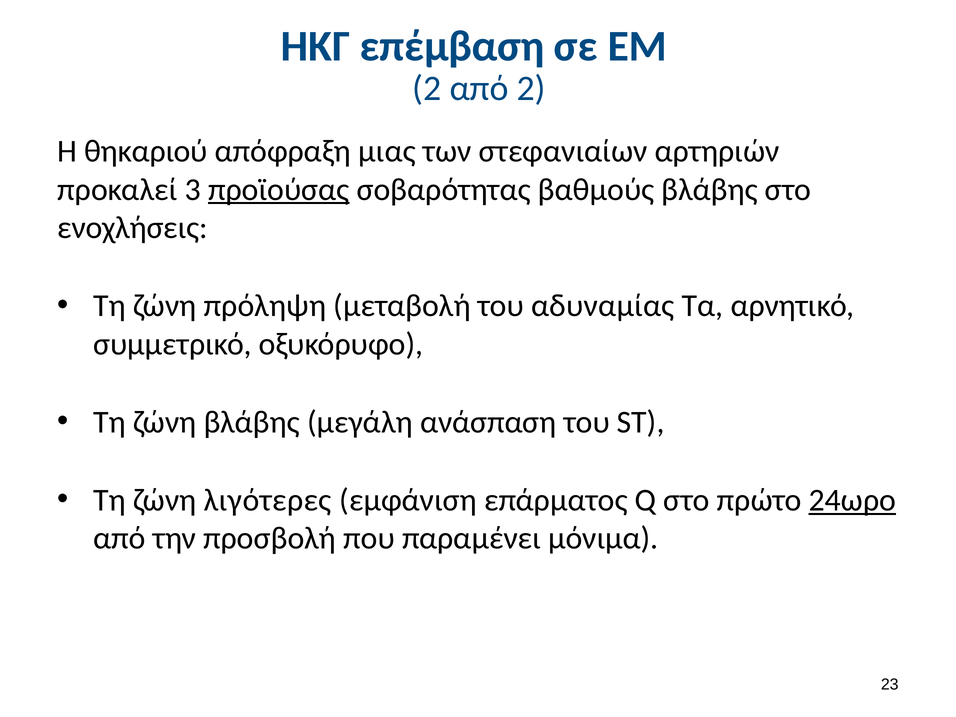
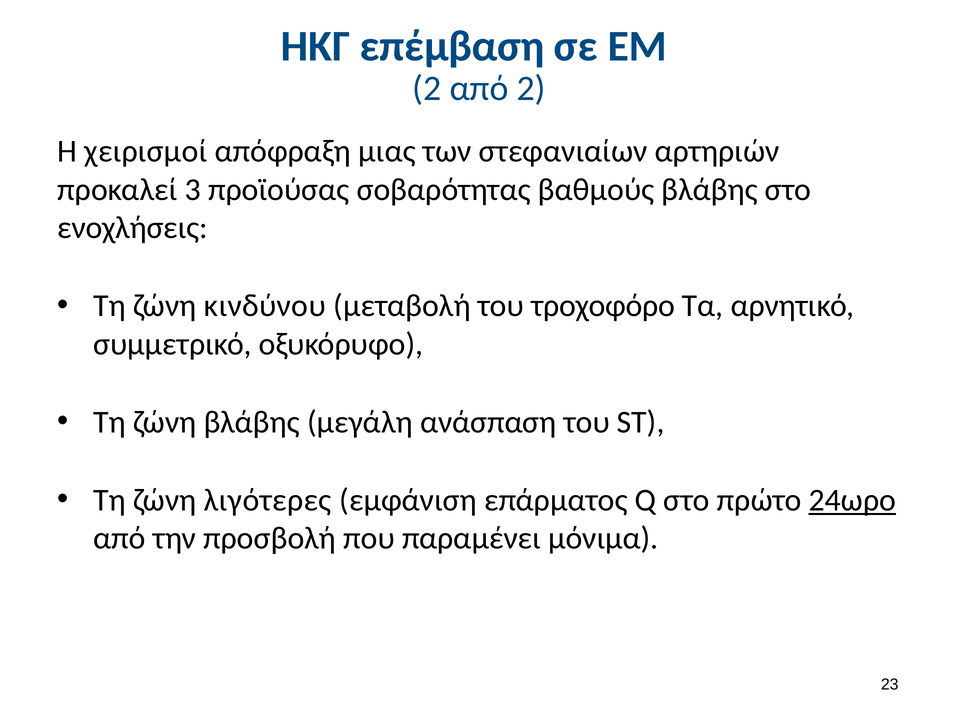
θηκαριού: θηκαριού -> χειρισμοί
προϊούσας underline: present -> none
πρόληψη: πρόληψη -> κινδύνου
αδυναμίας: αδυναμίας -> τροχοφόρο
